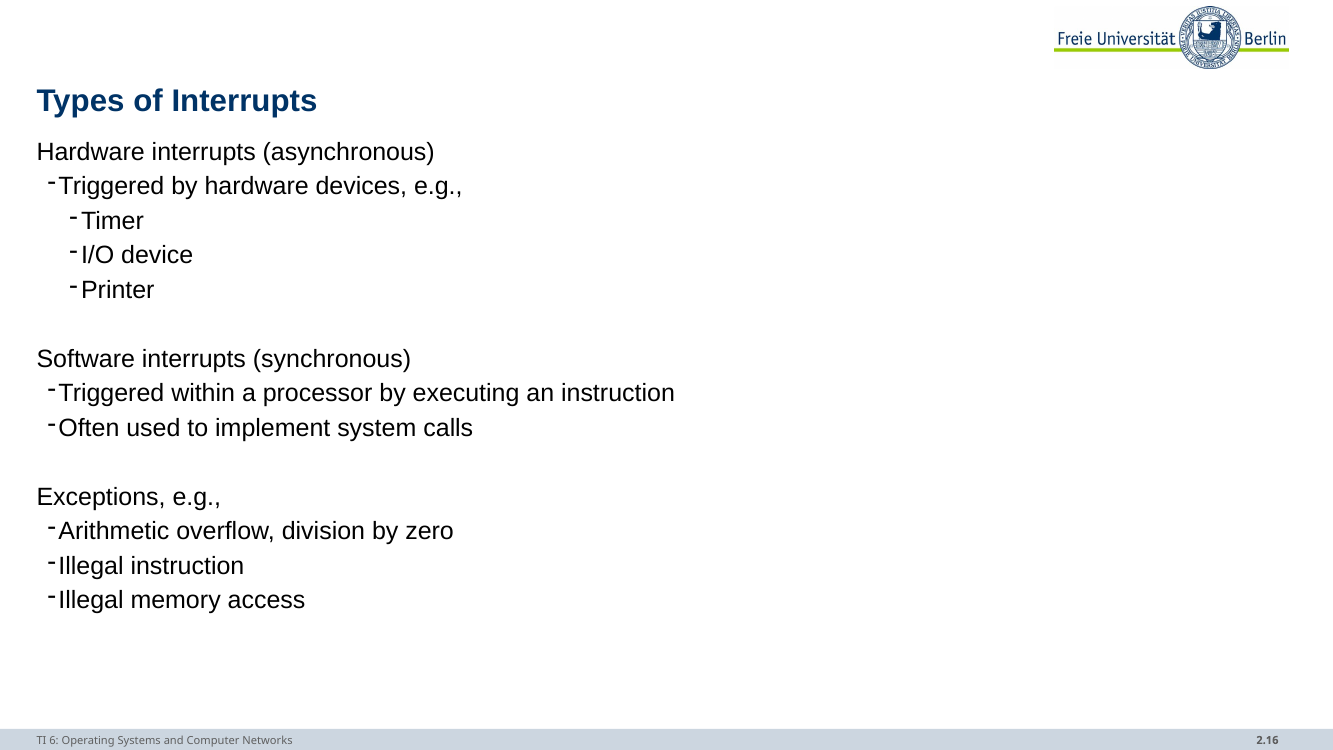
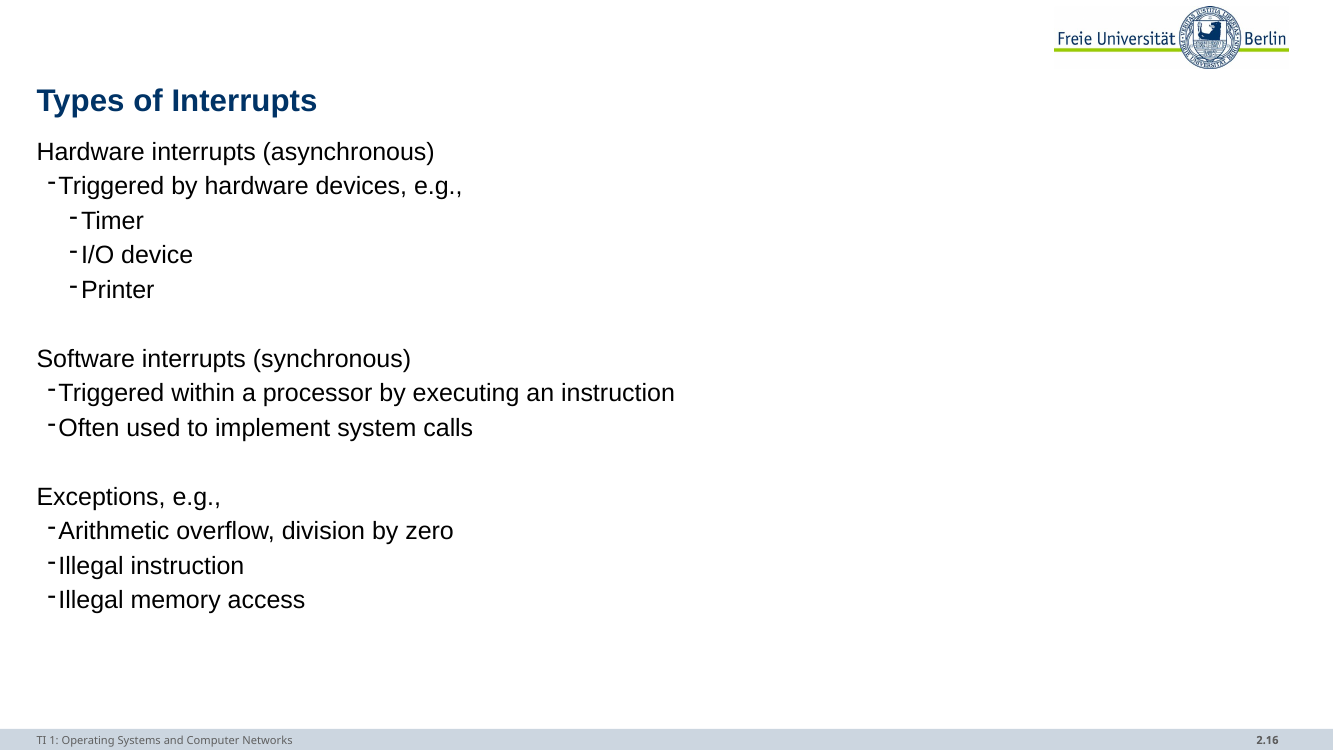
6: 6 -> 1
